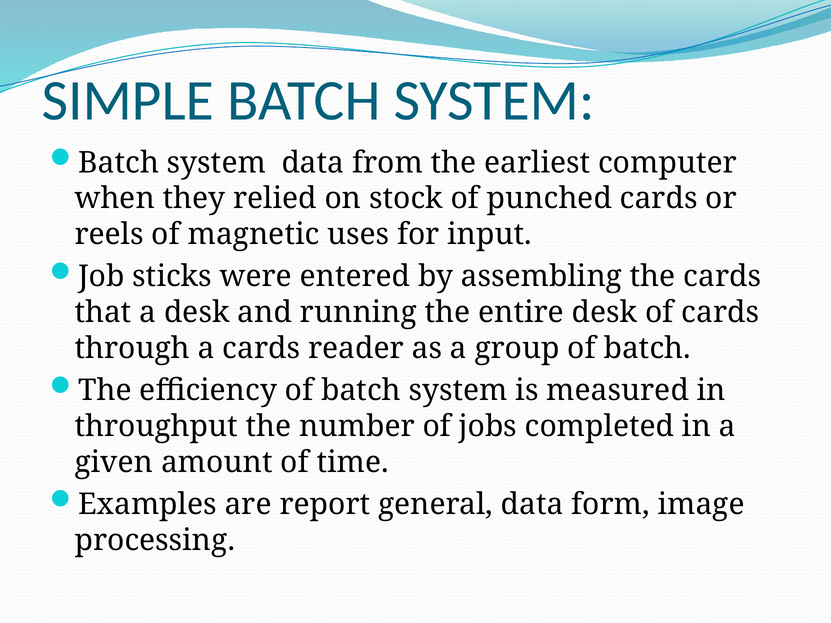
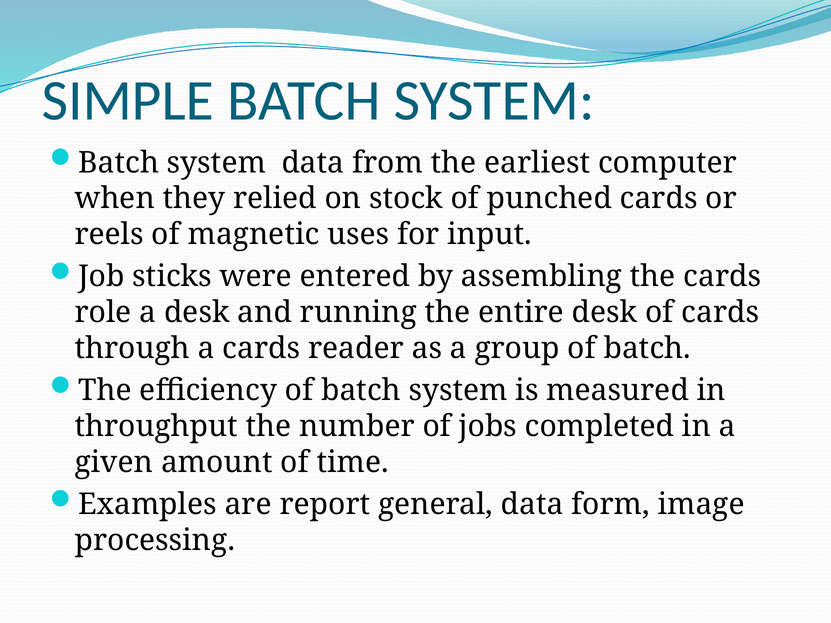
that: that -> role
